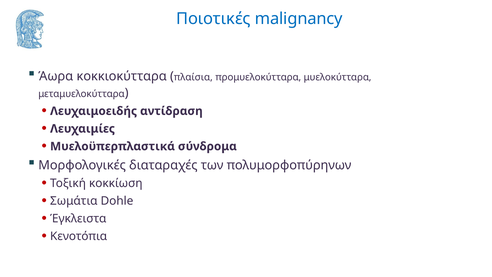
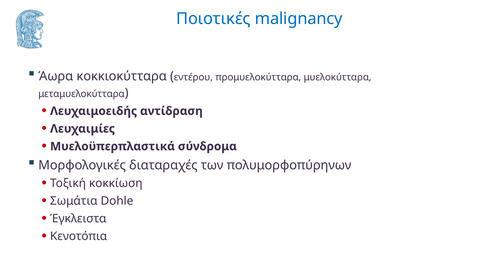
πλαίσια: πλαίσια -> εντέρου
